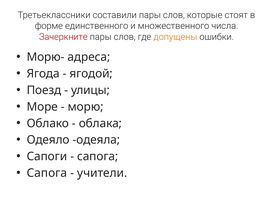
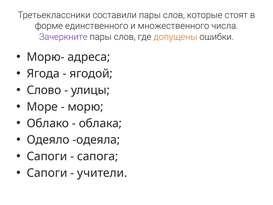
Зачеркните colour: red -> purple
Поезд: Поезд -> Слово
Сапога at (47, 173): Сапога -> Сапоги
